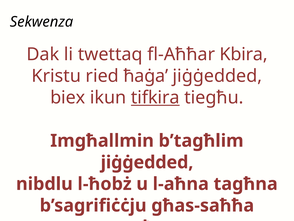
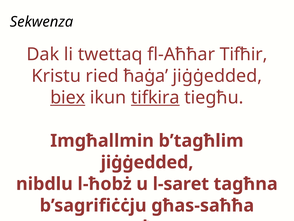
Kbira: Kbira -> Tifħir
biex underline: none -> present
l-aħna: l-aħna -> l-saret
